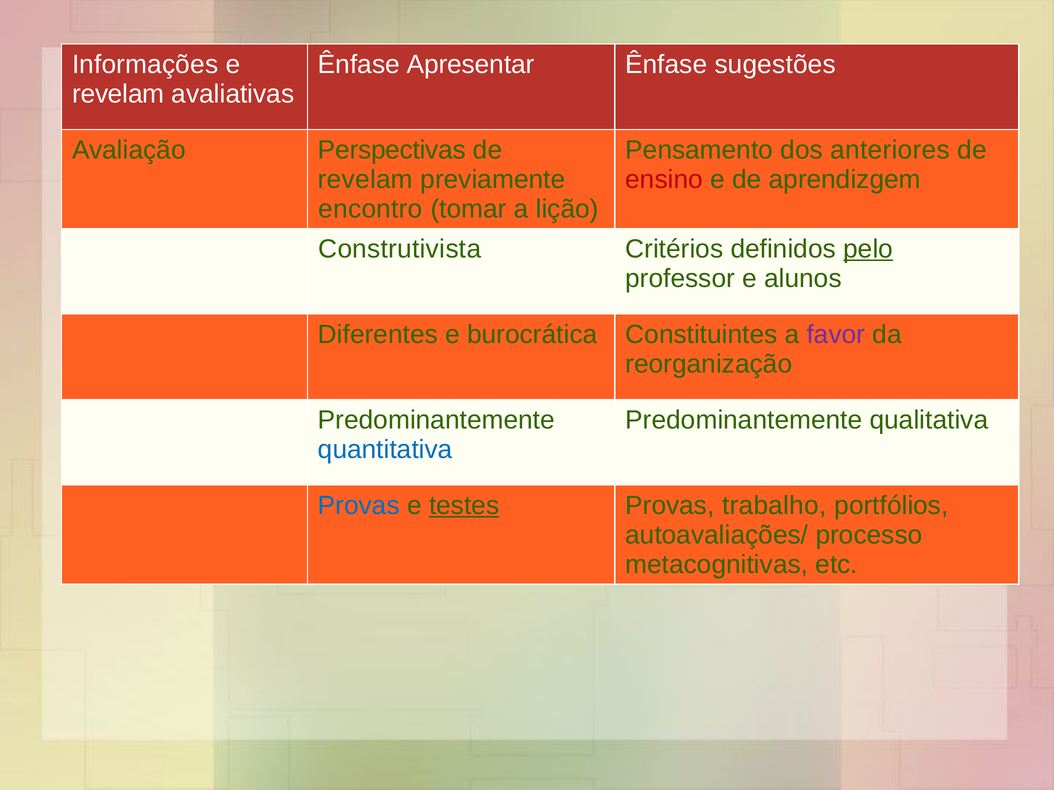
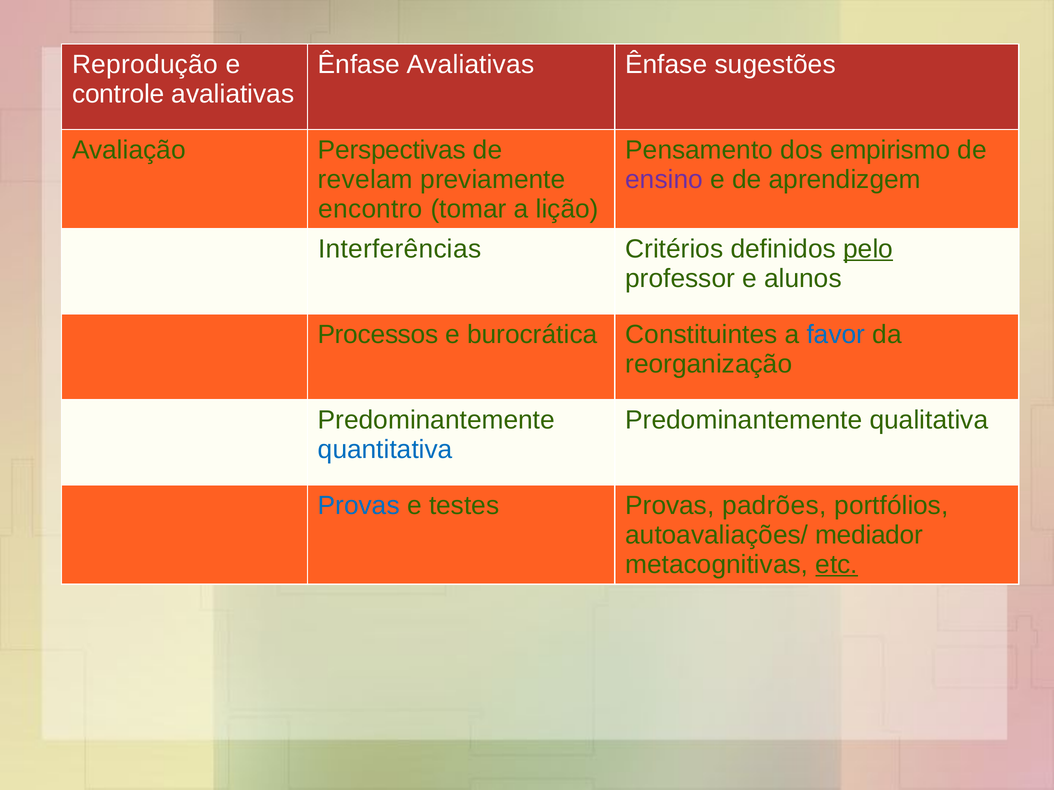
Informações: Informações -> Reprodução
Ênfase Apresentar: Apresentar -> Avaliativas
revelam at (118, 94): revelam -> controle
anteriores: anteriores -> empirismo
ensino colour: red -> purple
Construtivista: Construtivista -> Interferências
Diferentes: Diferentes -> Processos
favor colour: purple -> blue
testes underline: present -> none
trabalho: trabalho -> padrões
processo: processo -> mediador
etc underline: none -> present
